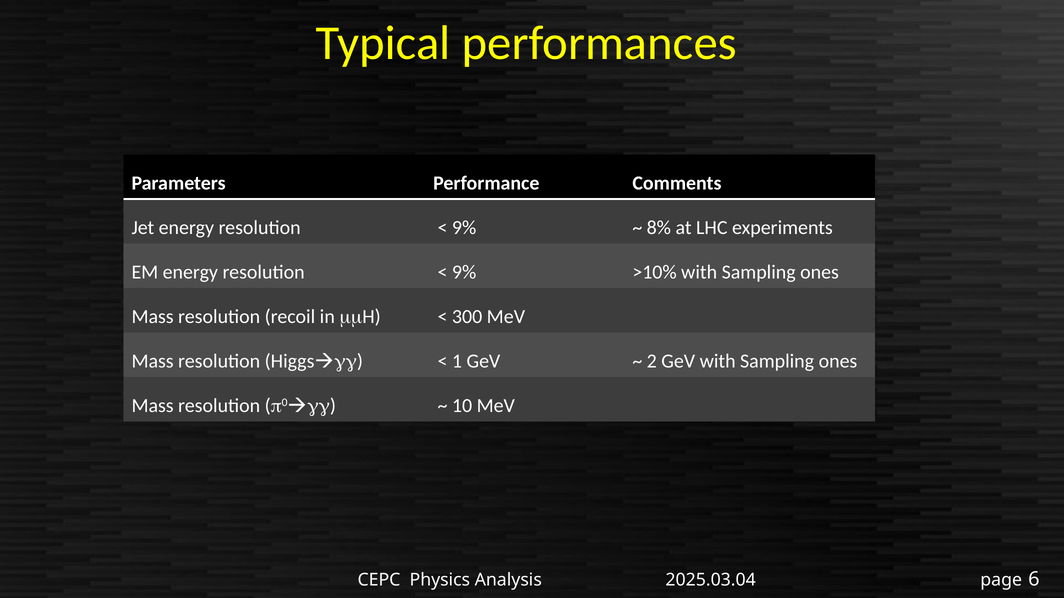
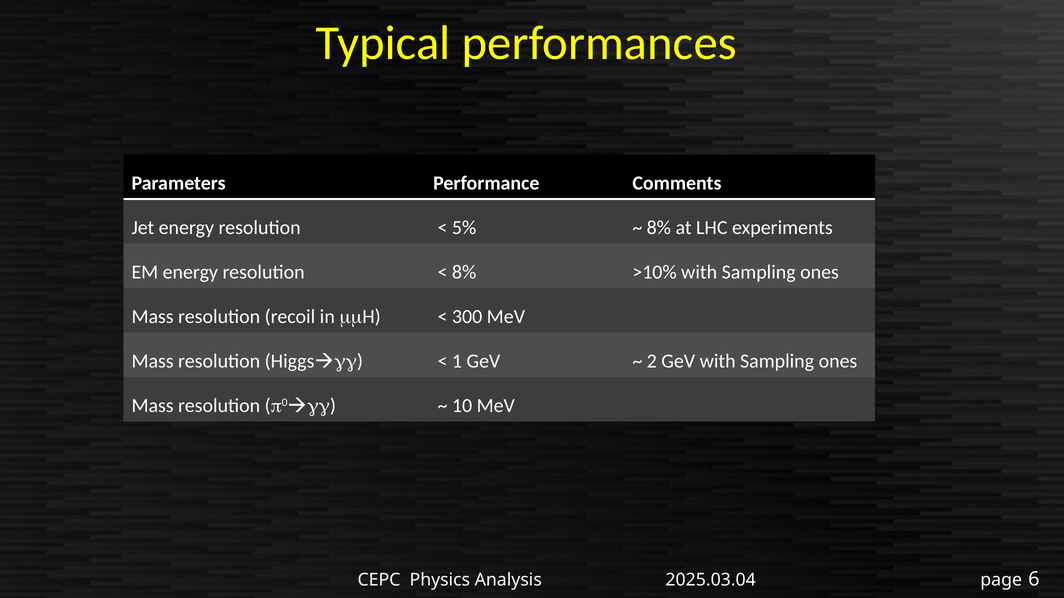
9% at (464, 228): 9% -> 5%
9% at (464, 272): 9% -> 8%
